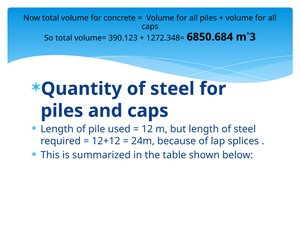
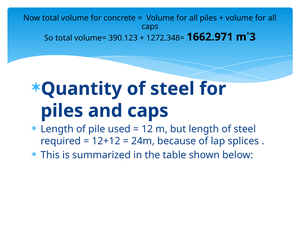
6850.684: 6850.684 -> 1662.971
